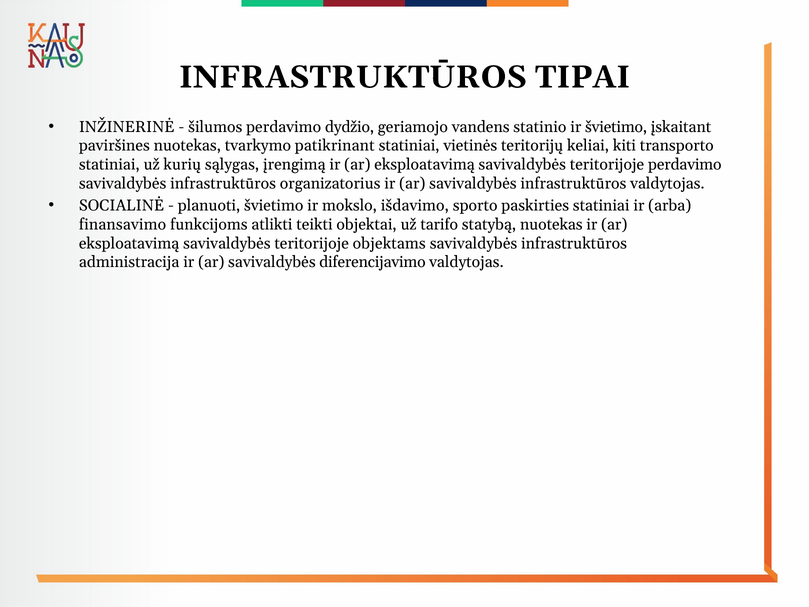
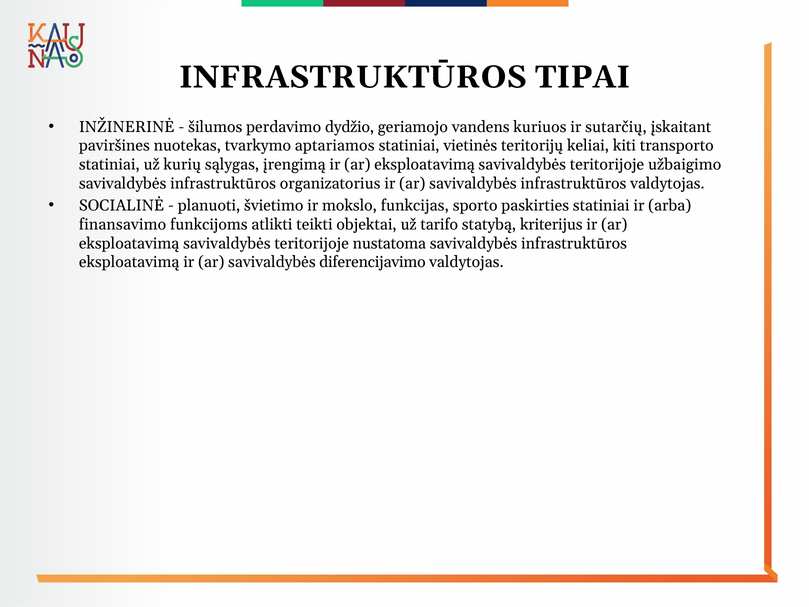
statinio: statinio -> kuriuos
ir švietimo: švietimo -> sutarčių
patikrinant: patikrinant -> aptariamos
teritorijoje perdavimo: perdavimo -> užbaigimo
išdavimo: išdavimo -> funkcijas
statybą nuotekas: nuotekas -> kriterijus
objektams: objektams -> nustatoma
administracija at (129, 262): administracija -> eksploatavimą
